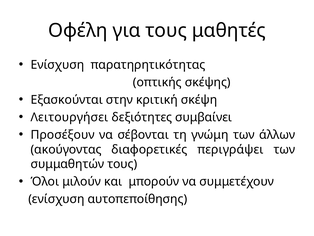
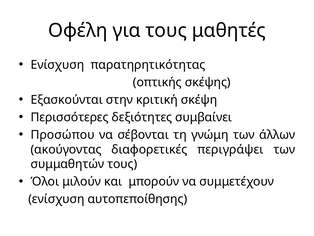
Λειτουργήσει: Λειτουργήσει -> Περισσότερες
Προσέξουν: Προσέξουν -> Προσώπου
